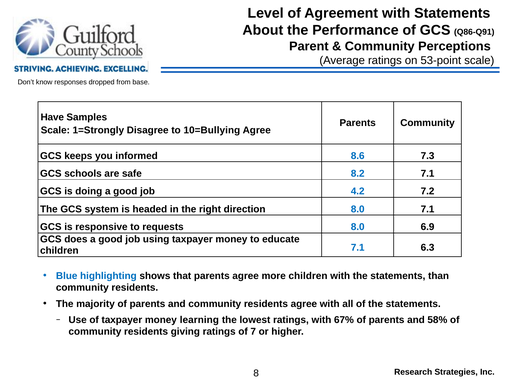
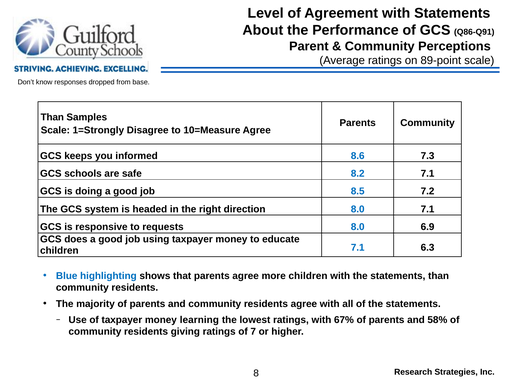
53-point: 53-point -> 89-point
Have at (52, 117): Have -> Than
10=Bullying: 10=Bullying -> 10=Measure
4.2: 4.2 -> 8.5
